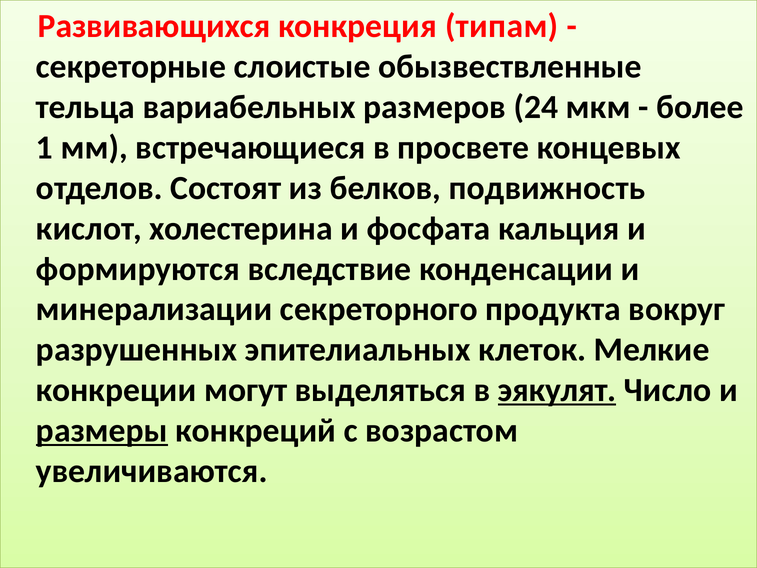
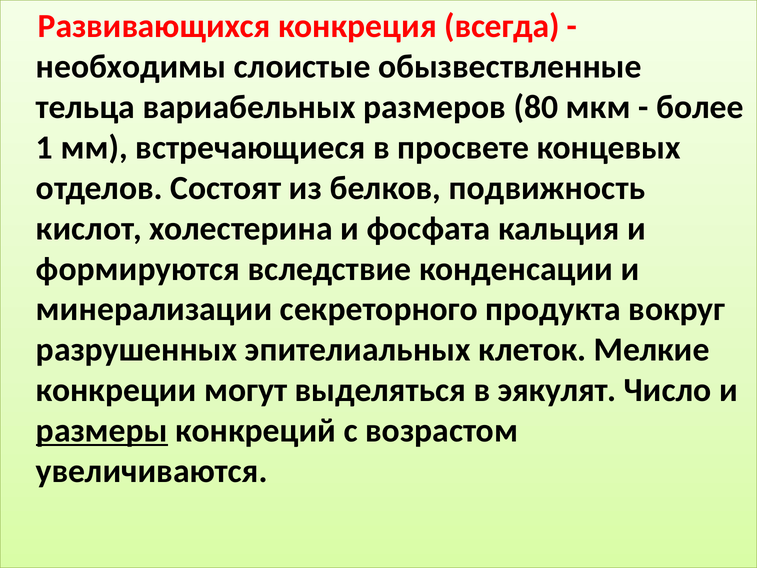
типам: типам -> всегда
секреторные: секреторные -> необходимы
24: 24 -> 80
эякулят underline: present -> none
